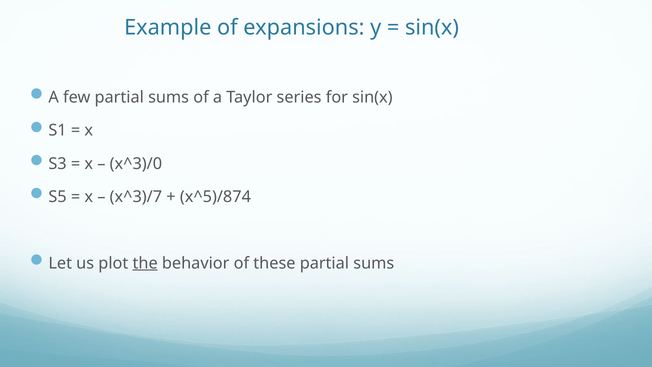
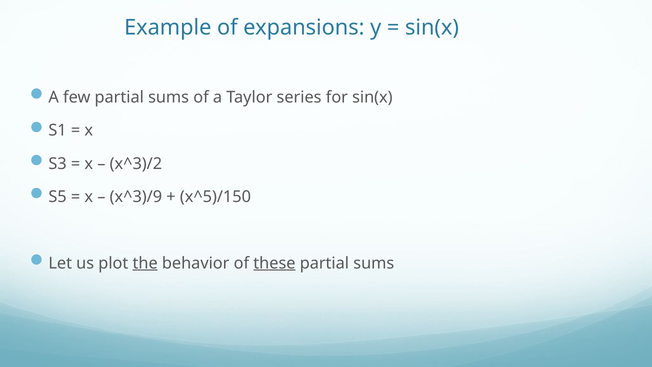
x^3)/0: x^3)/0 -> x^3)/2
x^3)/7: x^3)/7 -> x^3)/9
x^5)/874: x^5)/874 -> x^5)/150
these underline: none -> present
